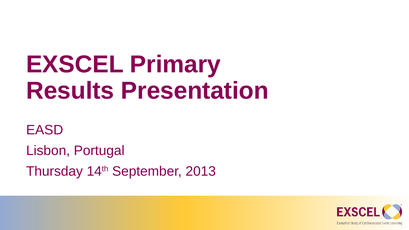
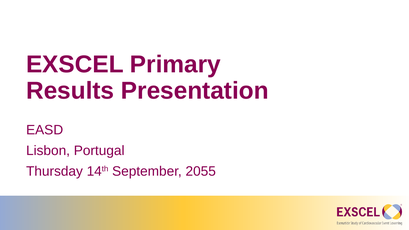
2013: 2013 -> 2055
